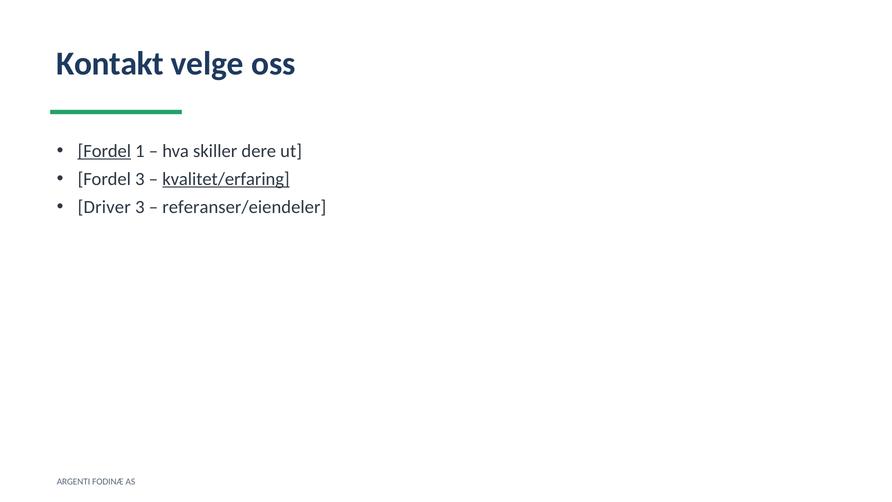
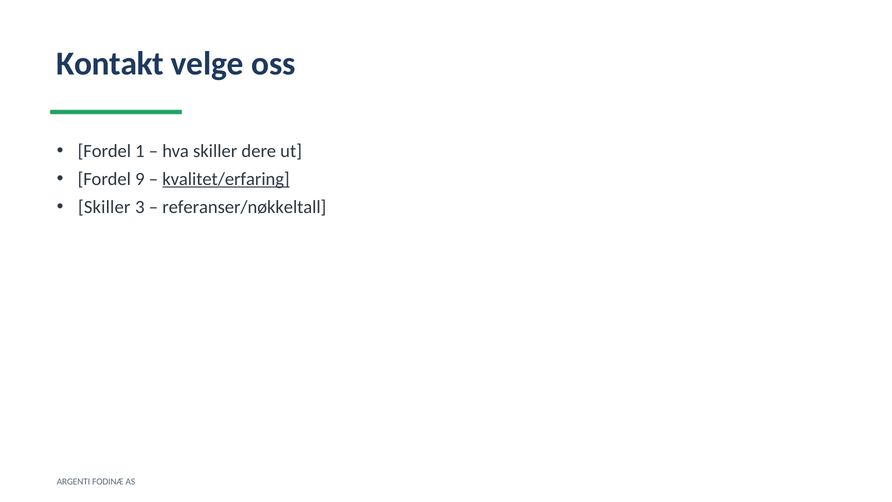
Fordel at (104, 151) underline: present -> none
Fordel 3: 3 -> 9
Driver at (104, 207): Driver -> Skiller
referanser/eiendeler: referanser/eiendeler -> referanser/nøkkeltall
